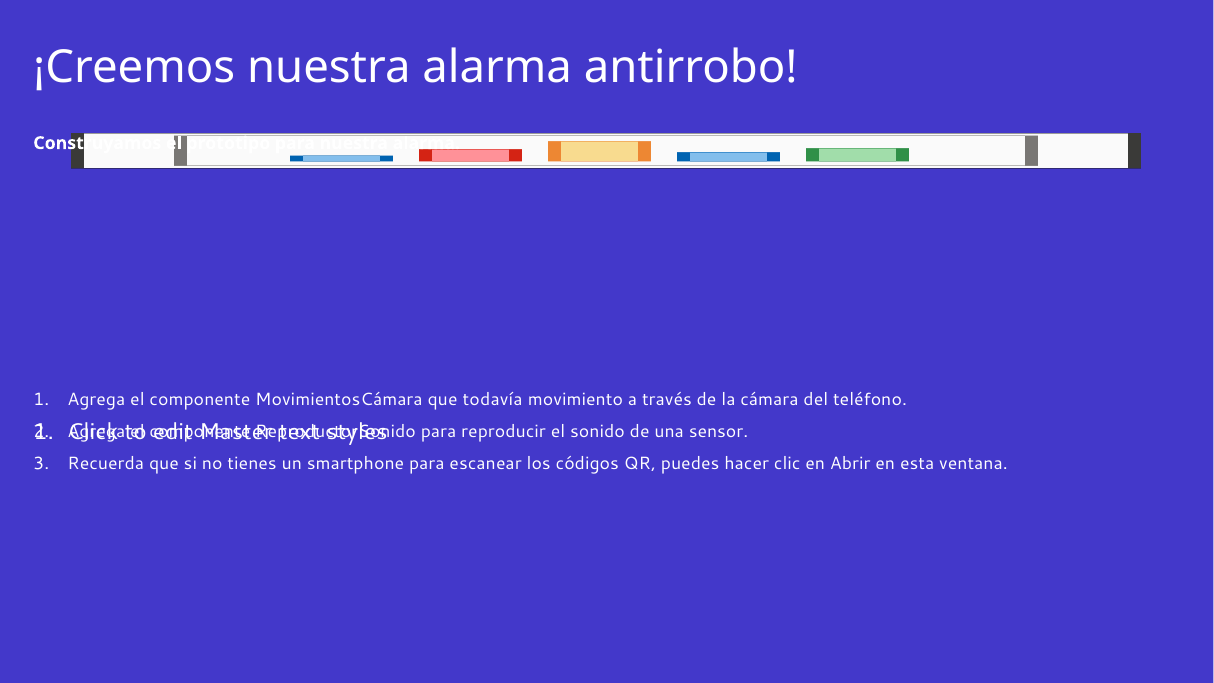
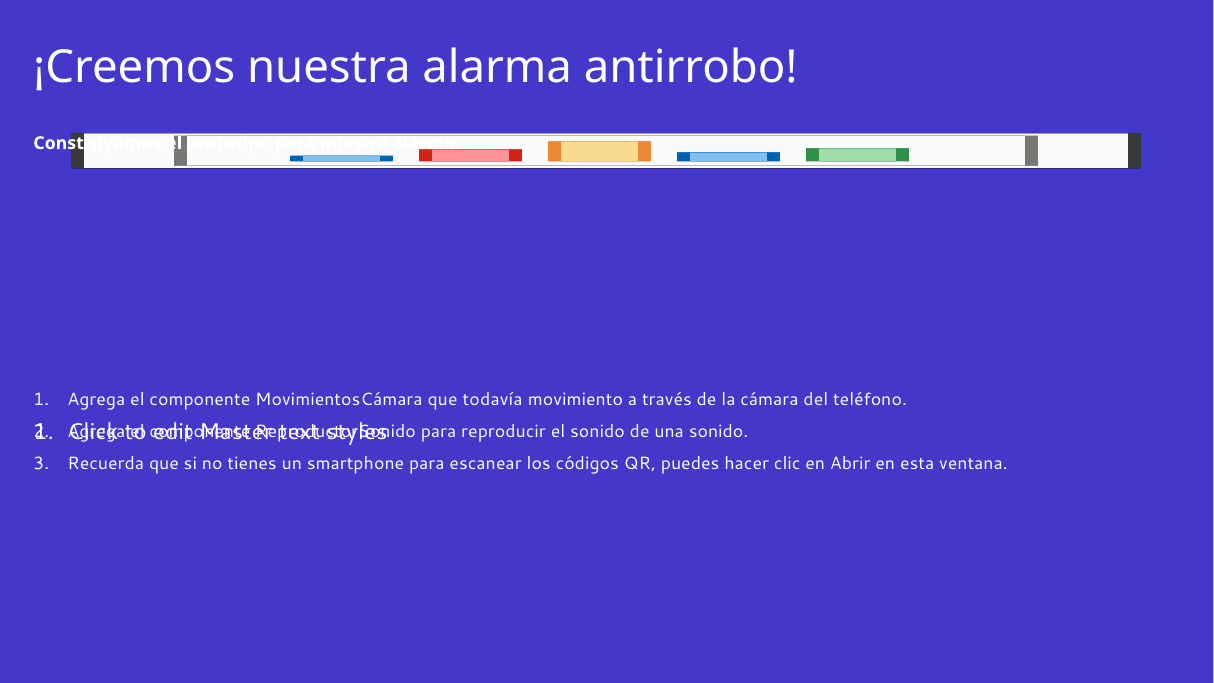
una sensor: sensor -> sonido
